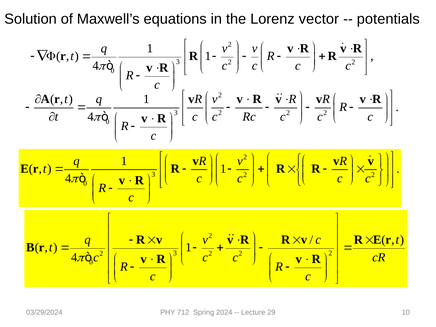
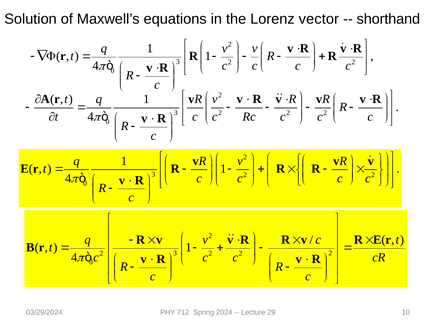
potentials: potentials -> shorthand
